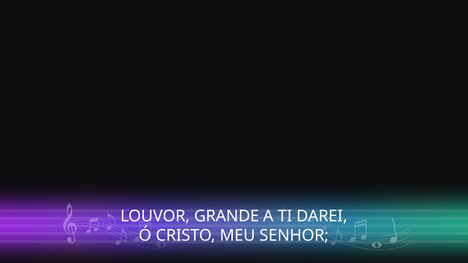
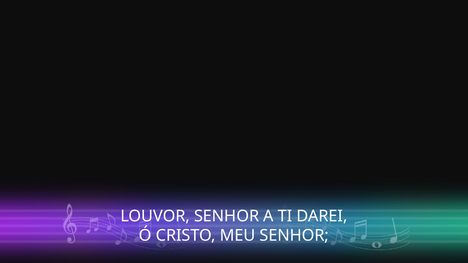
LOUVOR GRANDE: GRANDE -> SENHOR
